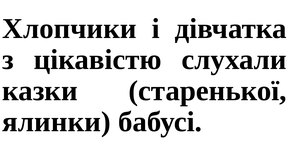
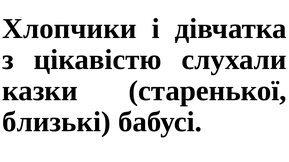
ялинки: ялинки -> близькі
